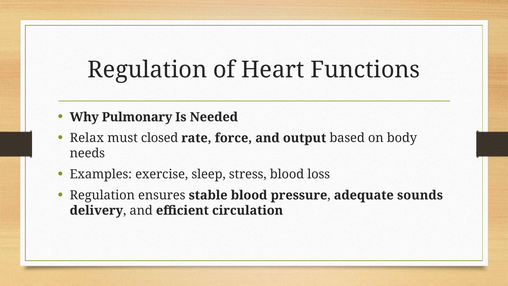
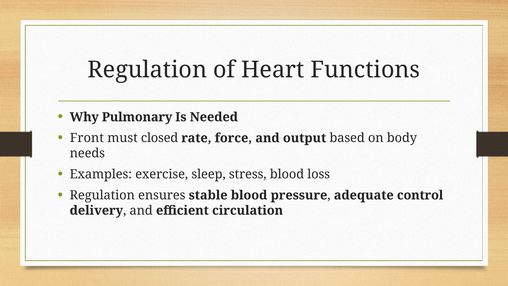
Relax: Relax -> Front
sounds: sounds -> control
